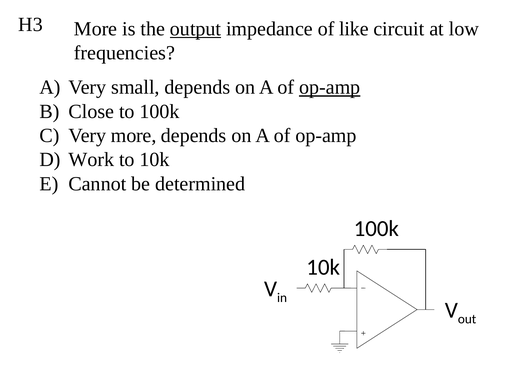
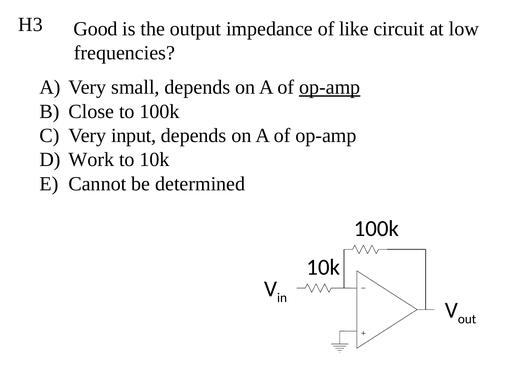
More at (96, 29): More -> Good
output underline: present -> none
Very more: more -> input
